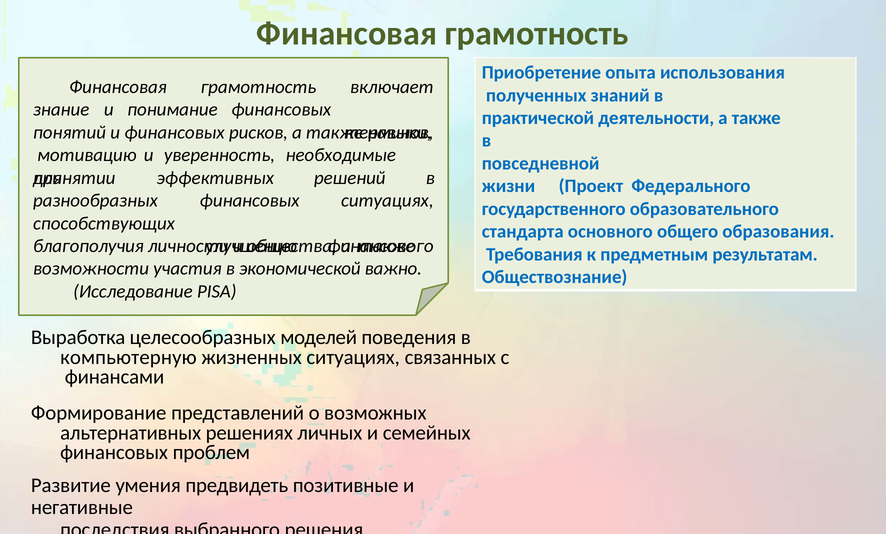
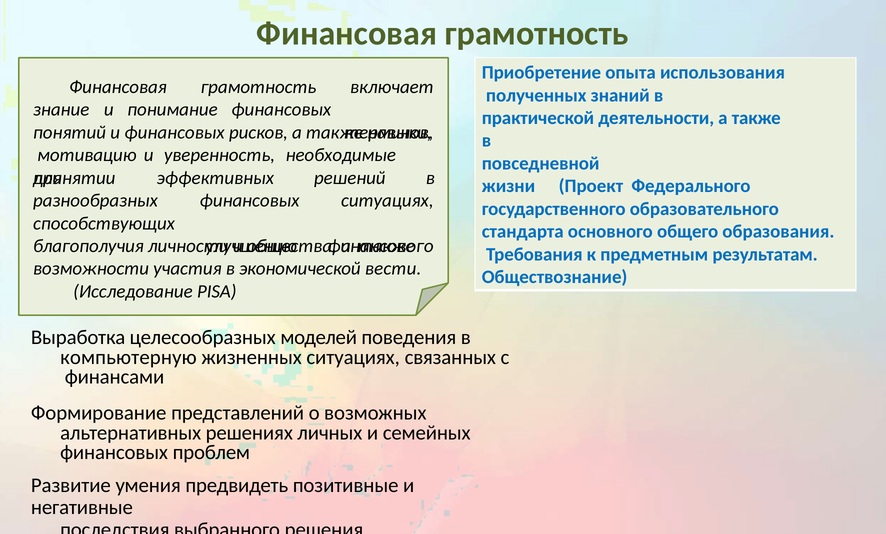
важно: важно -> вести
